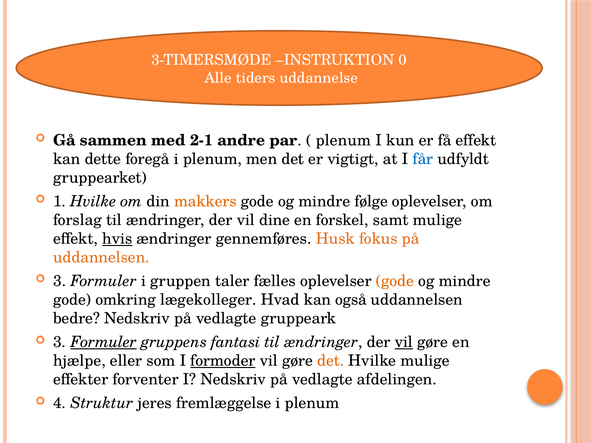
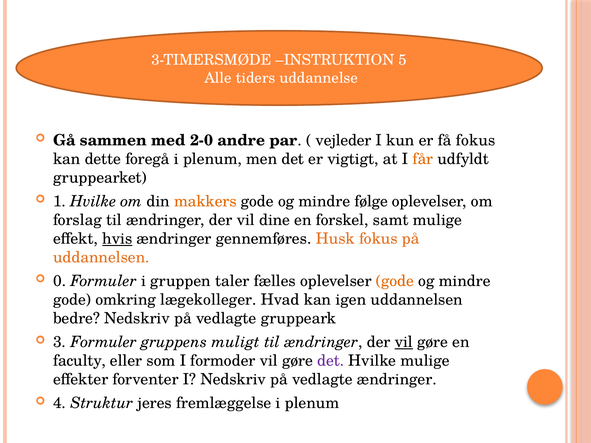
0: 0 -> 5
2-1: 2-1 -> 2-0
plenum at (343, 140): plenum -> vejleder
få effekt: effekt -> fokus
får colour: blue -> orange
3 at (60, 281): 3 -> 0
også: også -> igen
Formuler at (104, 342) underline: present -> none
fantasi: fantasi -> muligt
hjælpe: hjælpe -> faculty
formoder underline: present -> none
det at (331, 361) colour: orange -> purple
vedlagte afdelingen: afdelingen -> ændringer
